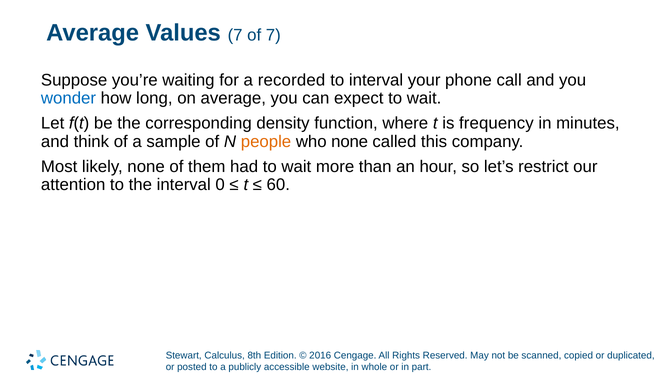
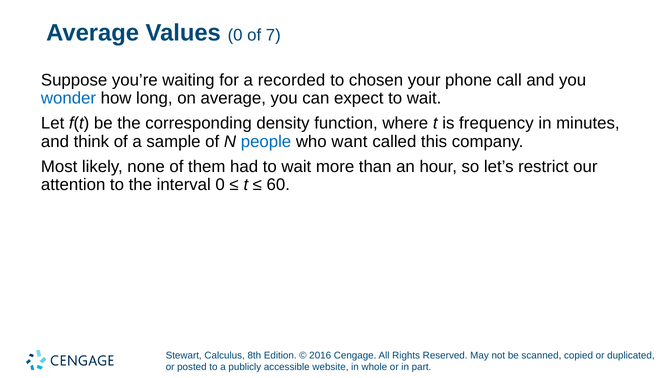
Values 7: 7 -> 0
to interval: interval -> chosen
people colour: orange -> blue
who none: none -> want
